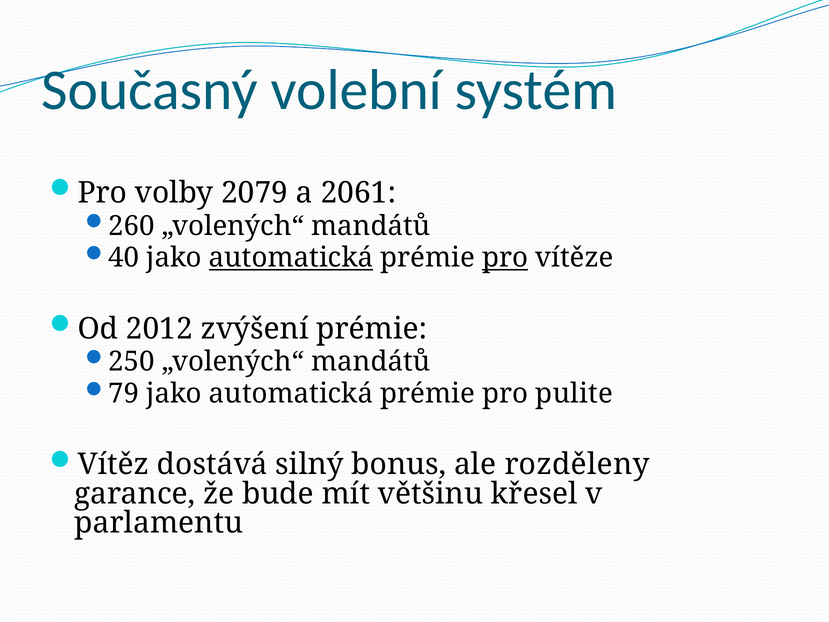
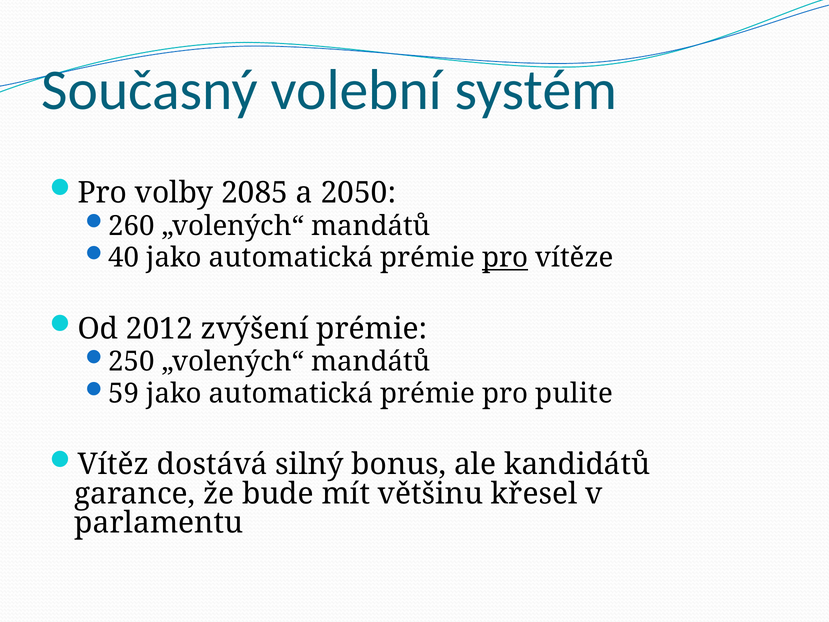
2079: 2079 -> 2085
2061: 2061 -> 2050
automatická at (291, 258) underline: present -> none
79: 79 -> 59
rozděleny: rozděleny -> kandidátů
